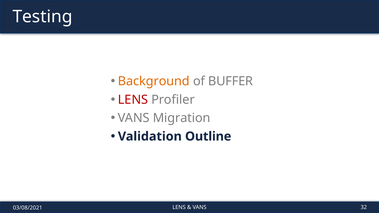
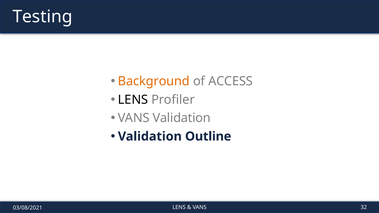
BUFFER: BUFFER -> ACCESS
LENS at (133, 100) colour: red -> black
VANS Migration: Migration -> Validation
